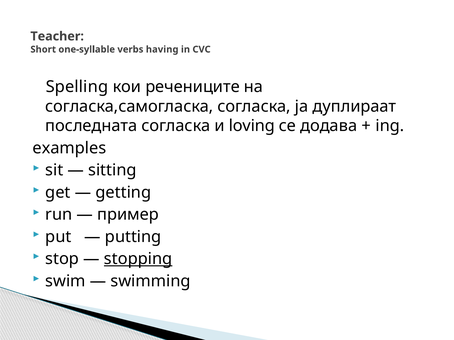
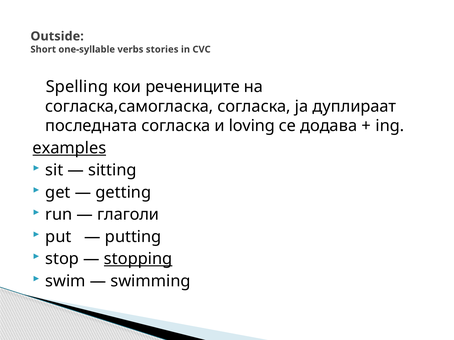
Teacher: Teacher -> Outside
having: having -> stories
examples underline: none -> present
пример: пример -> глаголи
